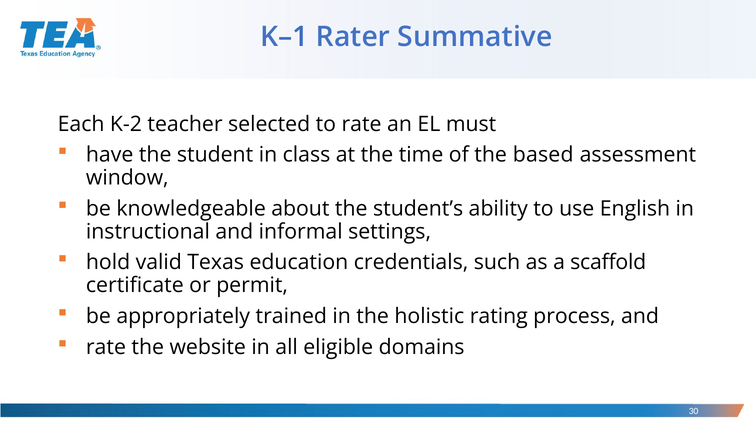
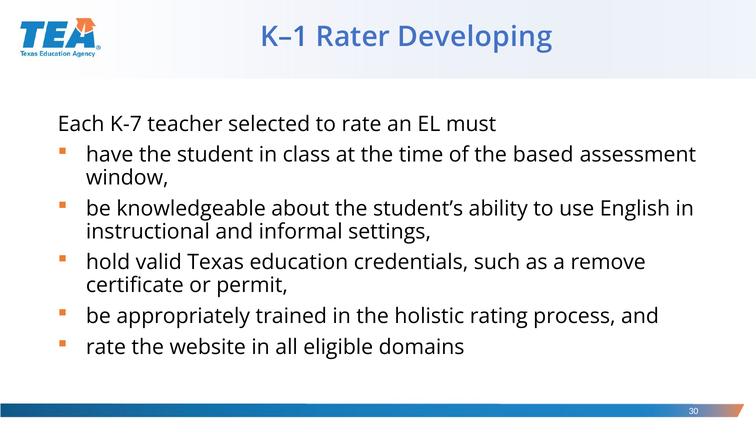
Summative: Summative -> Developing
K-2: K-2 -> K-7
scaffold: scaffold -> remove
